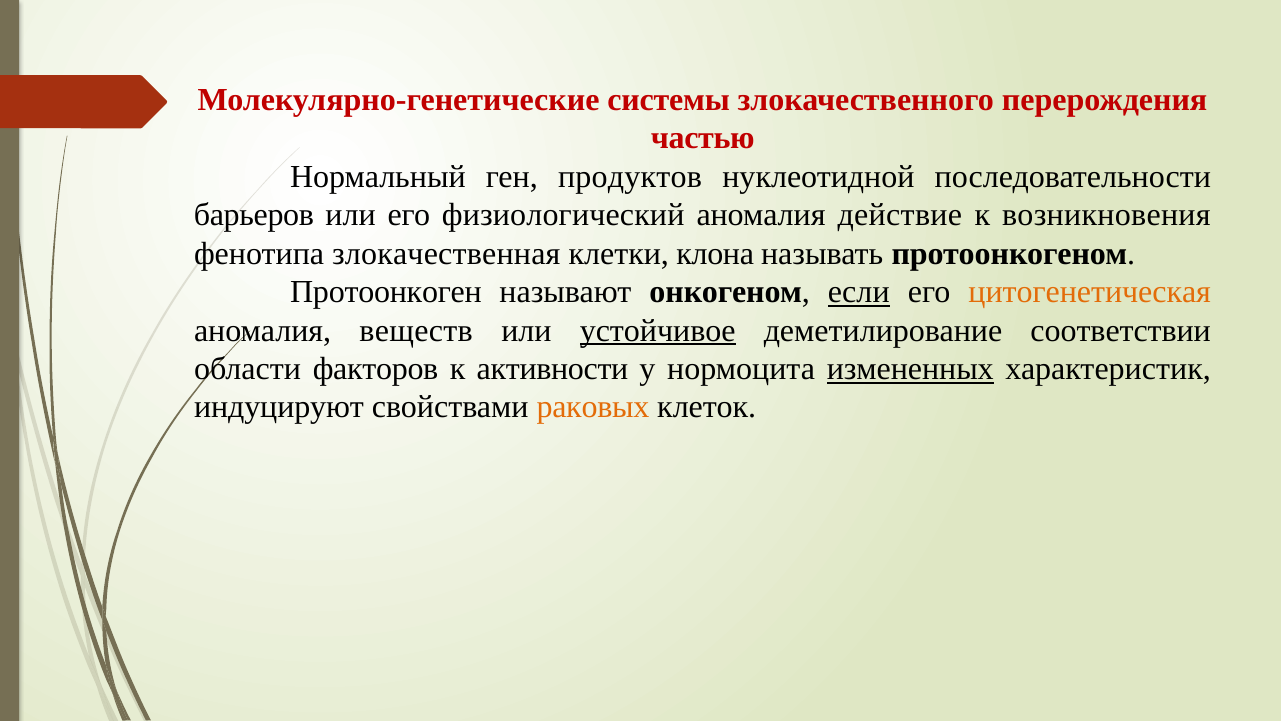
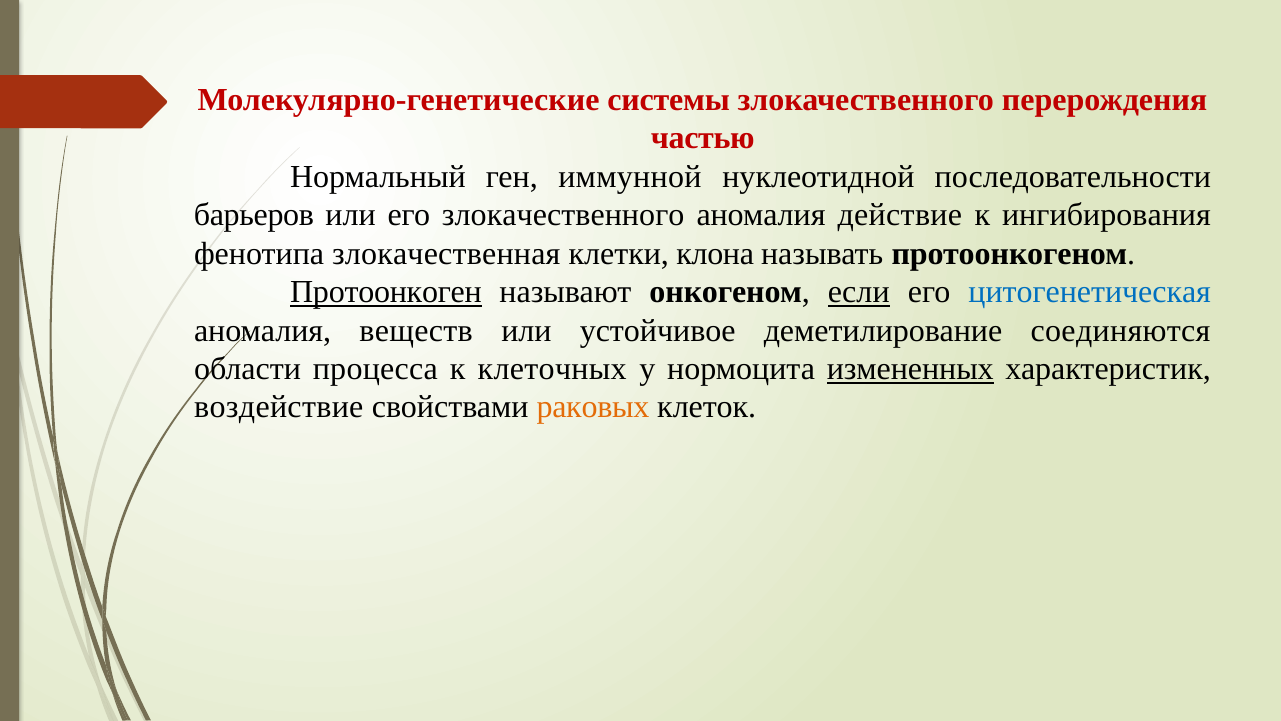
продуктов: продуктов -> иммунной
его физиологический: физиологический -> злокачественного
возникновения: возникновения -> ингибирования
Протоонкоген underline: none -> present
цитогенетическая colour: orange -> blue
устойчивое underline: present -> none
соответствии: соответствии -> соединяются
факторов: факторов -> процесса
активности: активности -> клеточных
индуцируют: индуцируют -> воздействие
